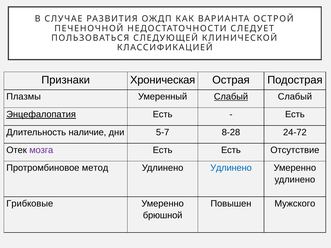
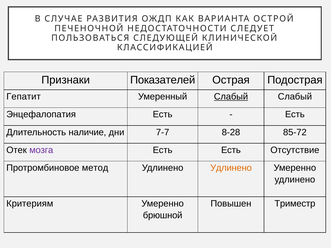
Хроническая: Хроническая -> Показателей
Плазмы: Плазмы -> Гепатит
Энцефалопатия underline: present -> none
5-7: 5-7 -> 7-7
24-72: 24-72 -> 85-72
Удлинено at (231, 168) colour: blue -> orange
Грибковые: Грибковые -> Критериям
Мужского: Мужского -> Триместр
